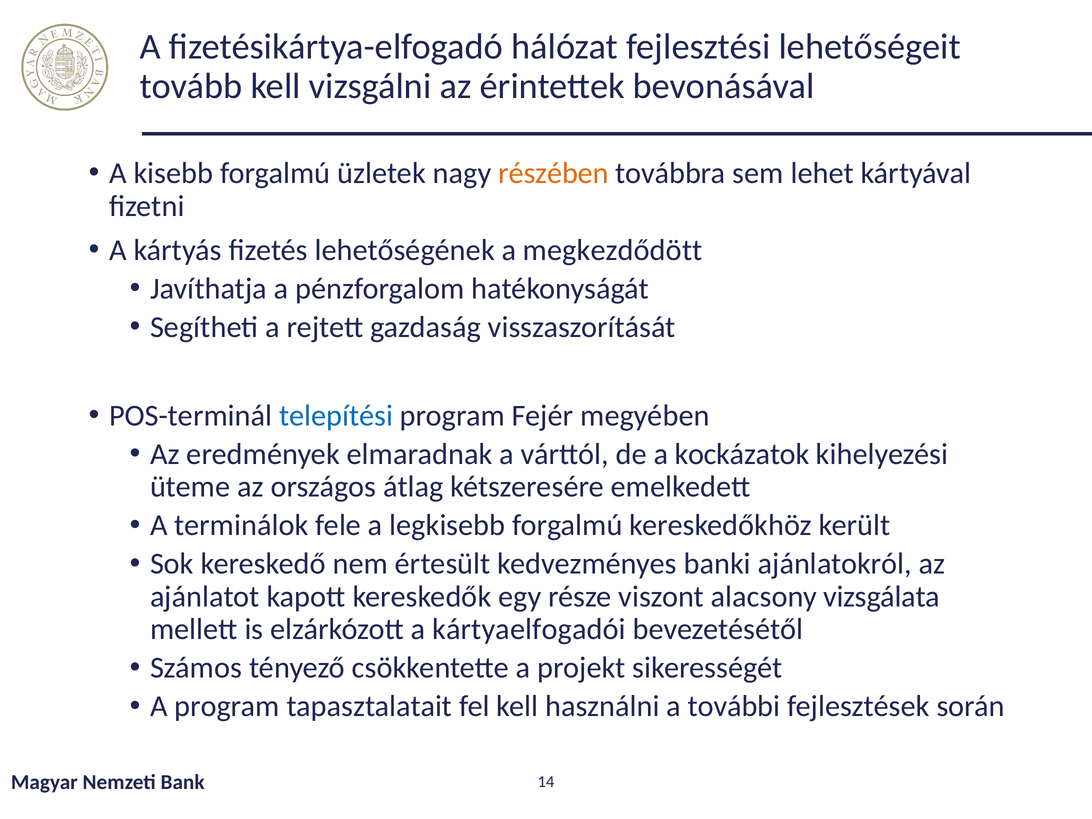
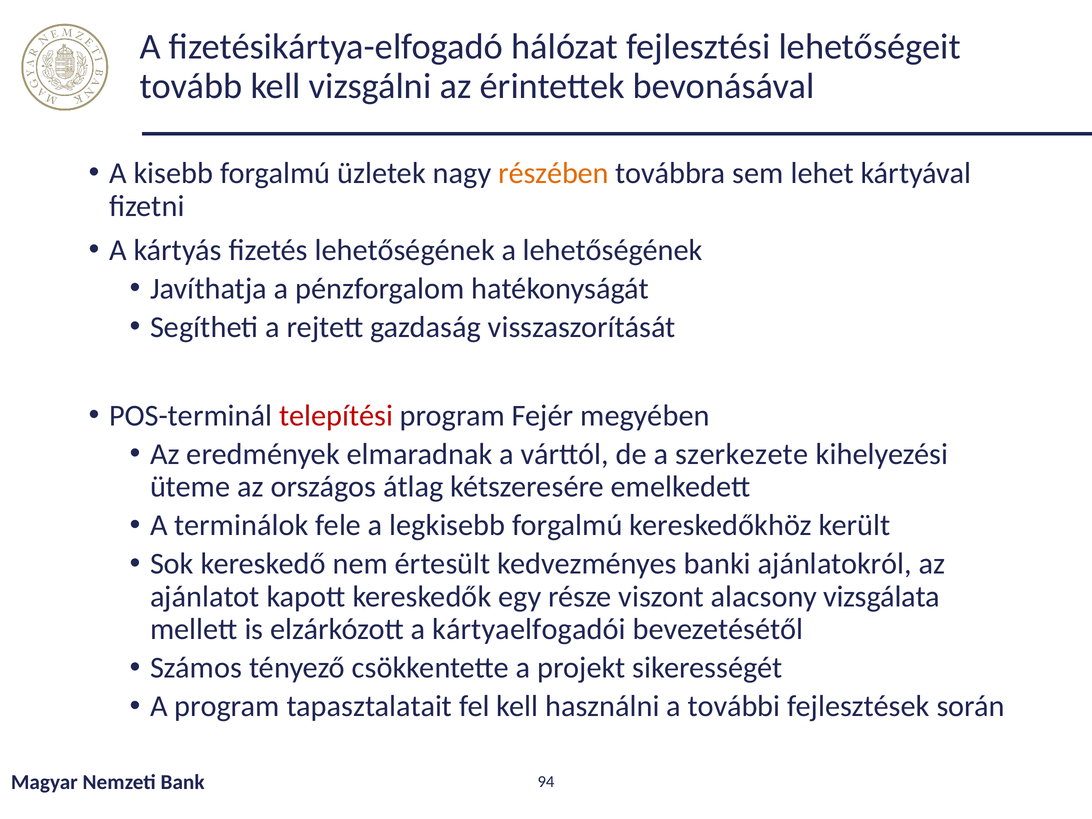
a megkezdődött: megkezdődött -> lehetőségének
telepítési colour: blue -> red
kockázatok: kockázatok -> szerkezete
14: 14 -> 94
